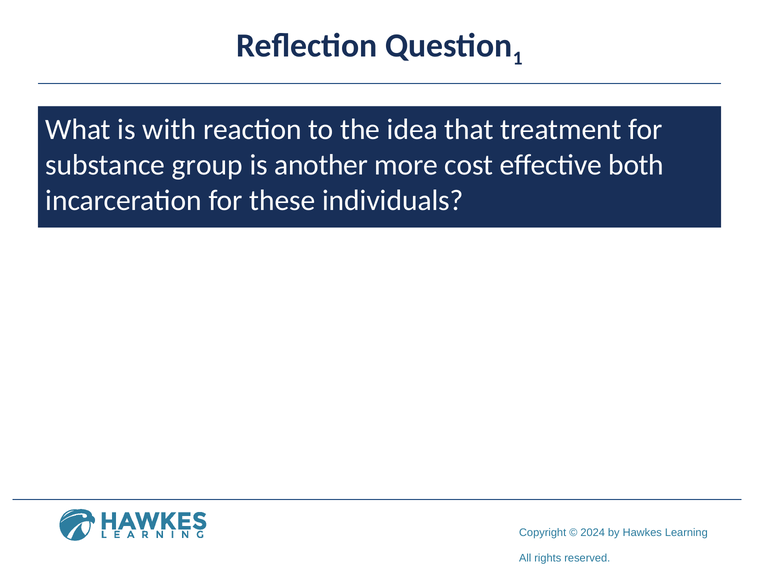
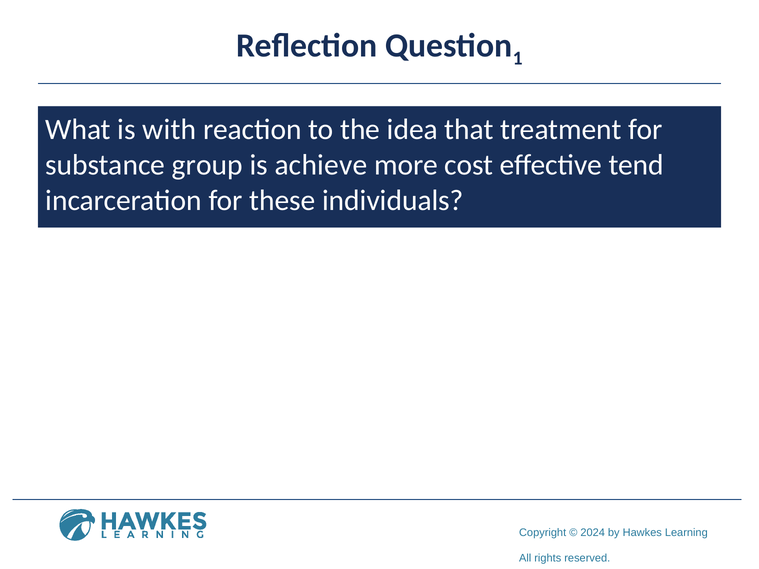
another: another -> achieve
both: both -> tend
